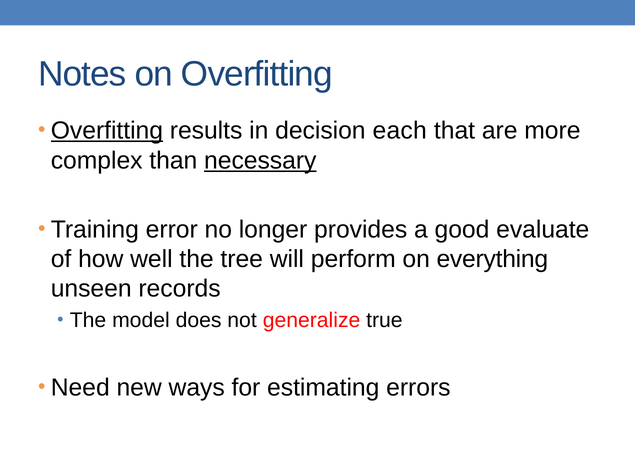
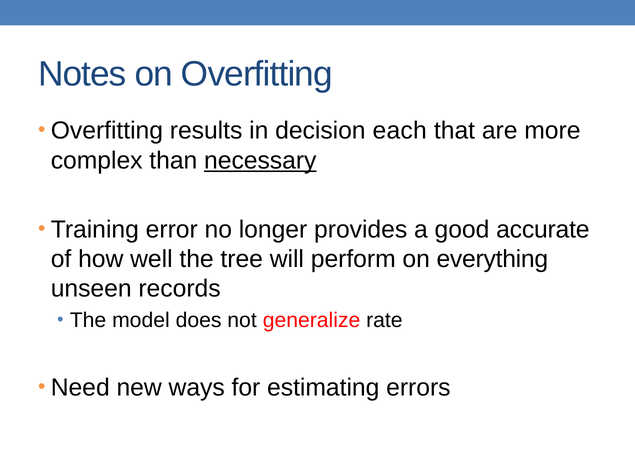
Overfitting at (107, 131) underline: present -> none
evaluate: evaluate -> accurate
true: true -> rate
